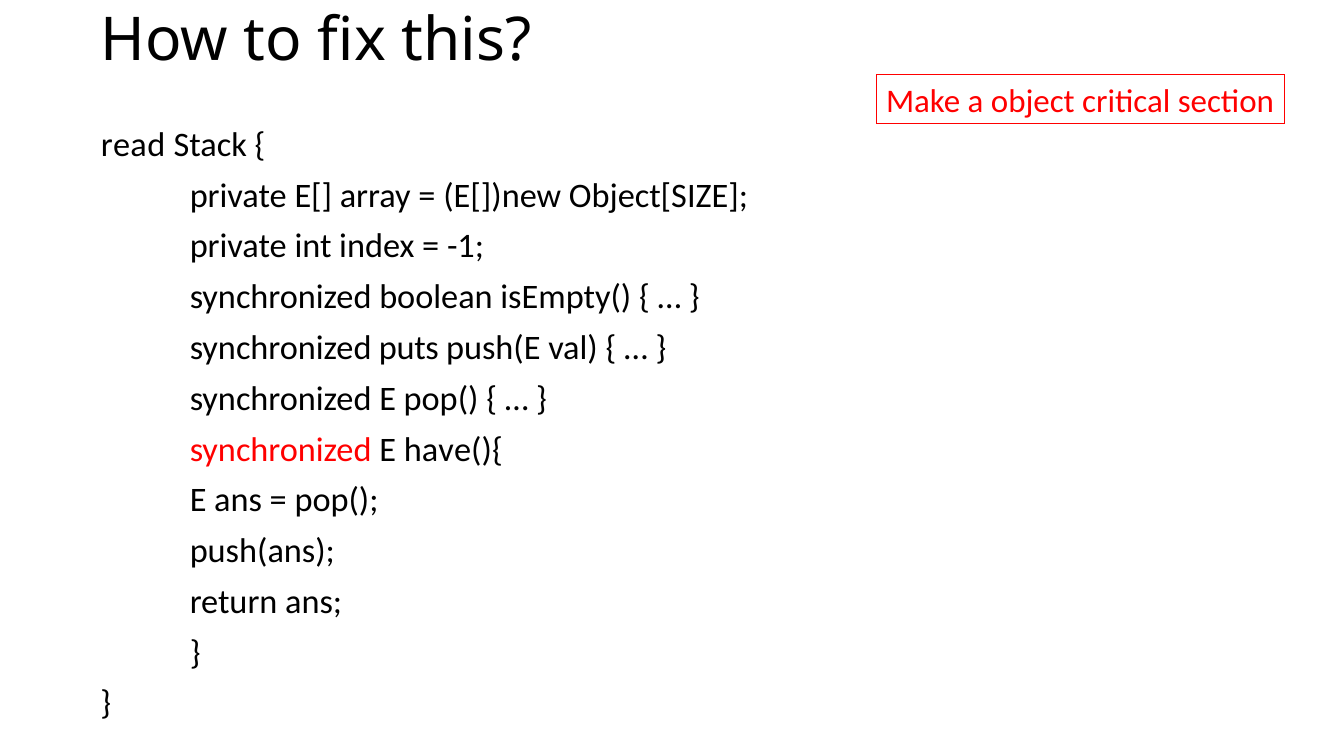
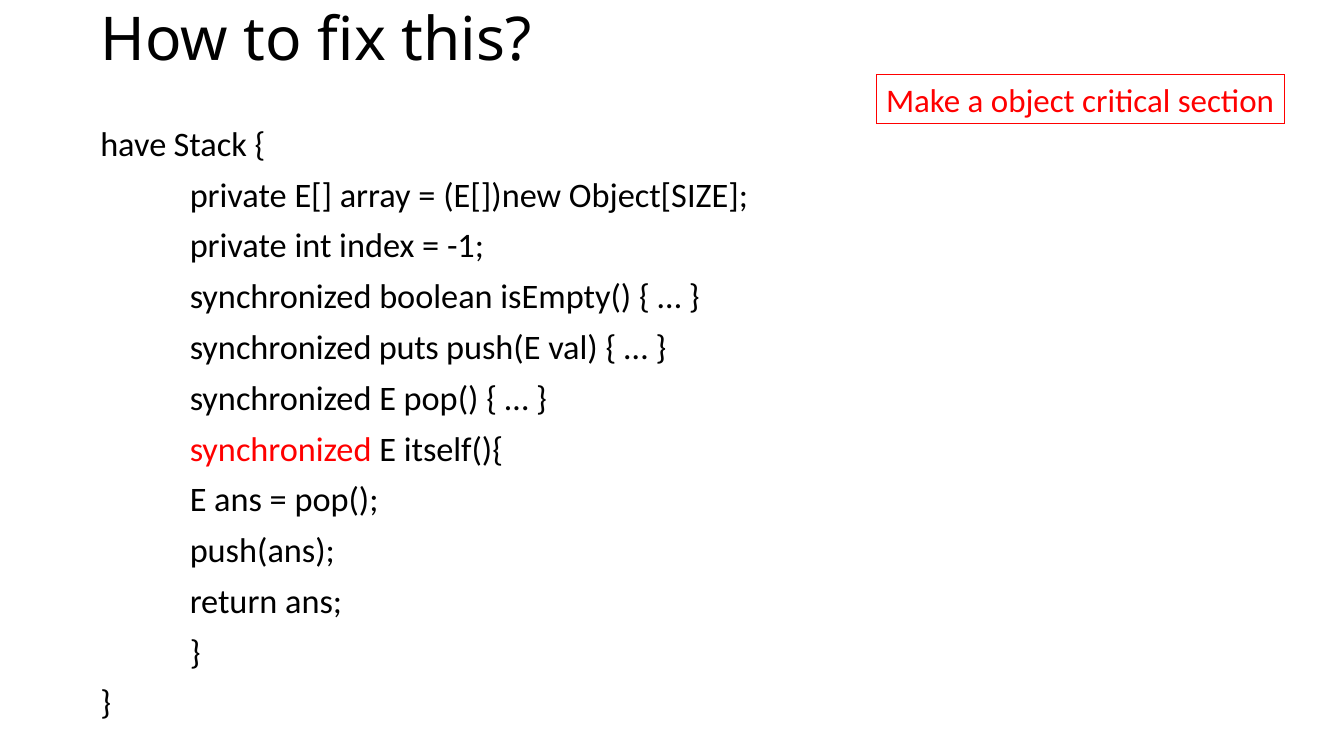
read: read -> have
have(){: have(){ -> itself(){
